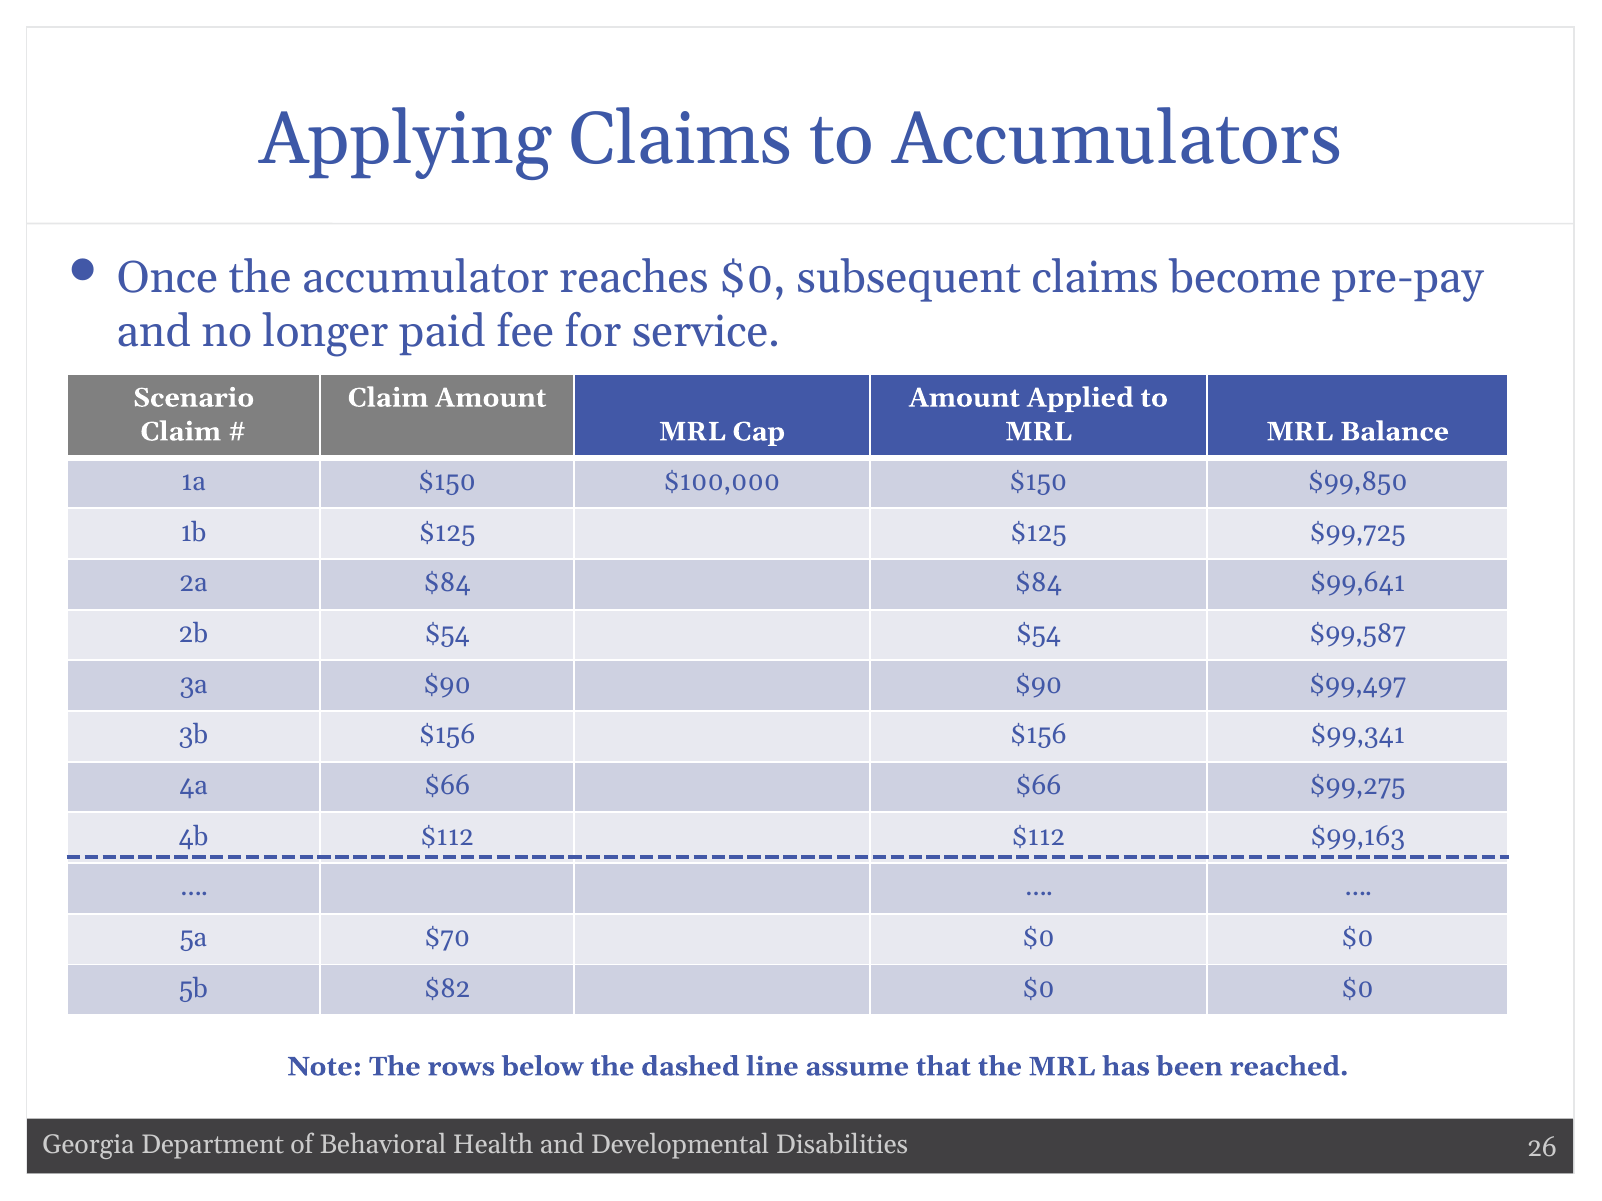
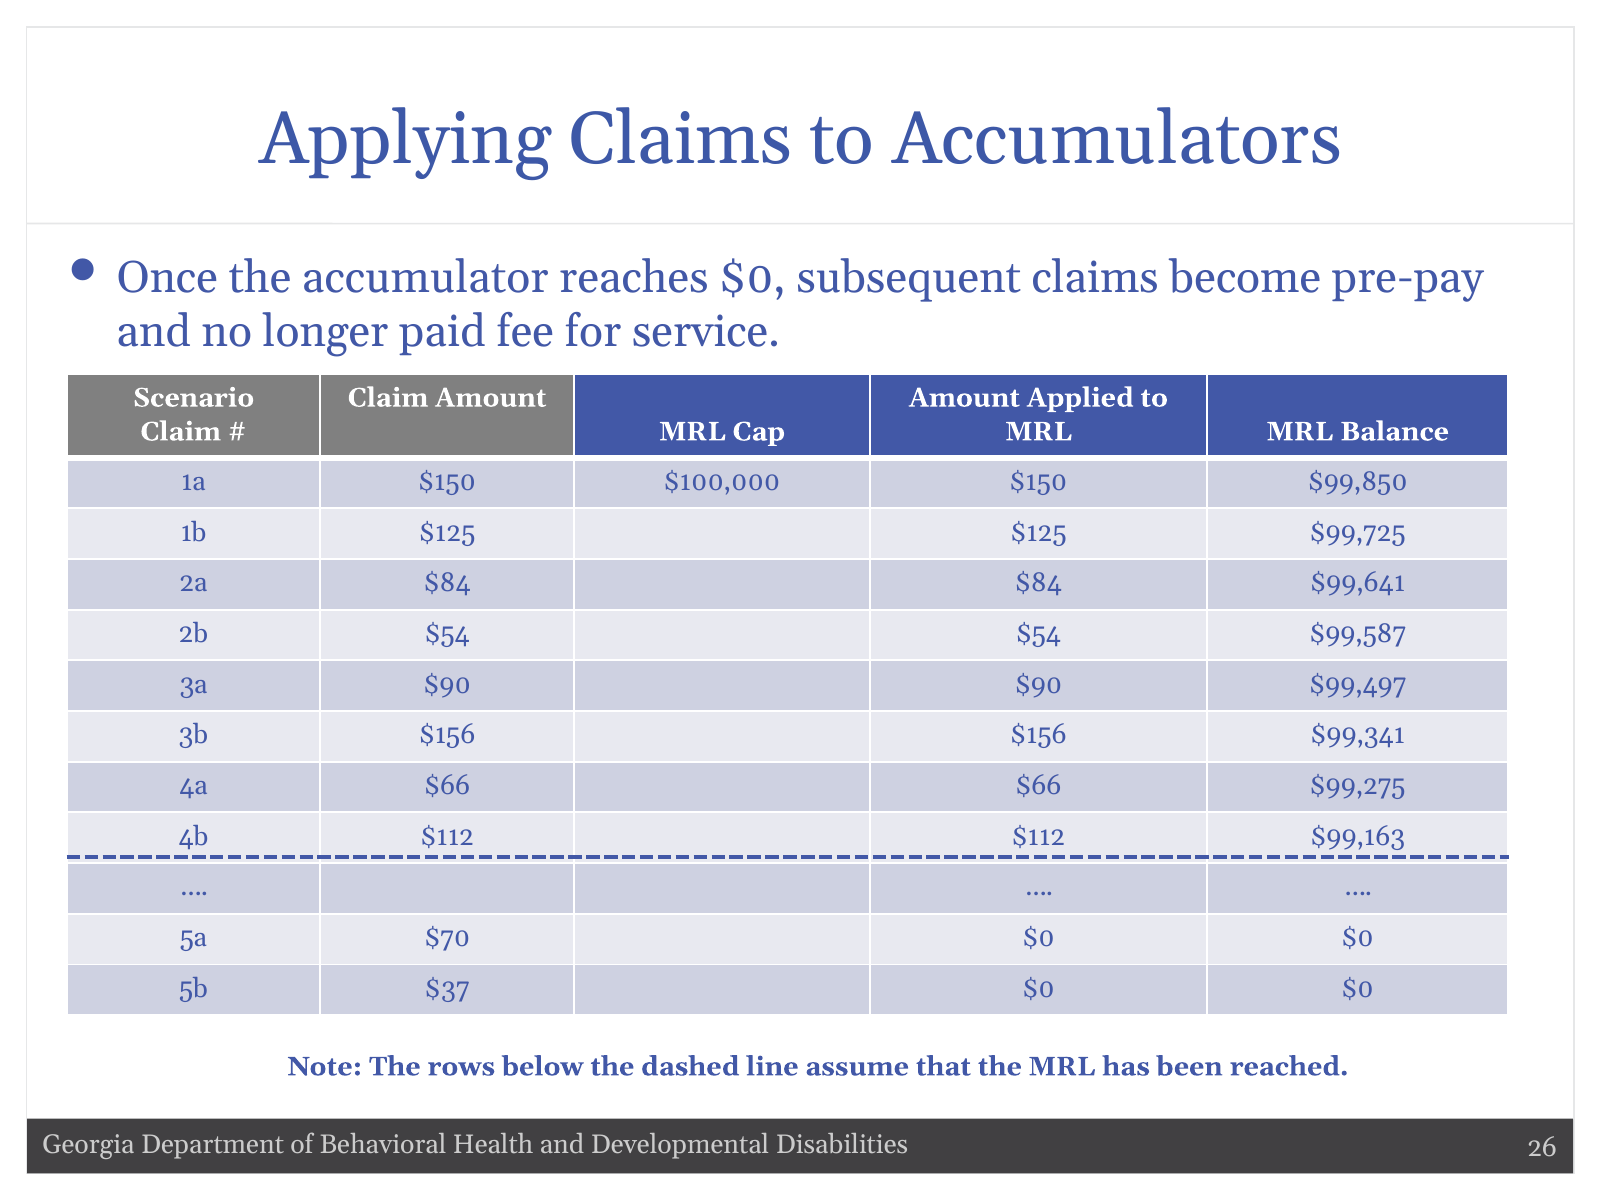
$82: $82 -> $37
